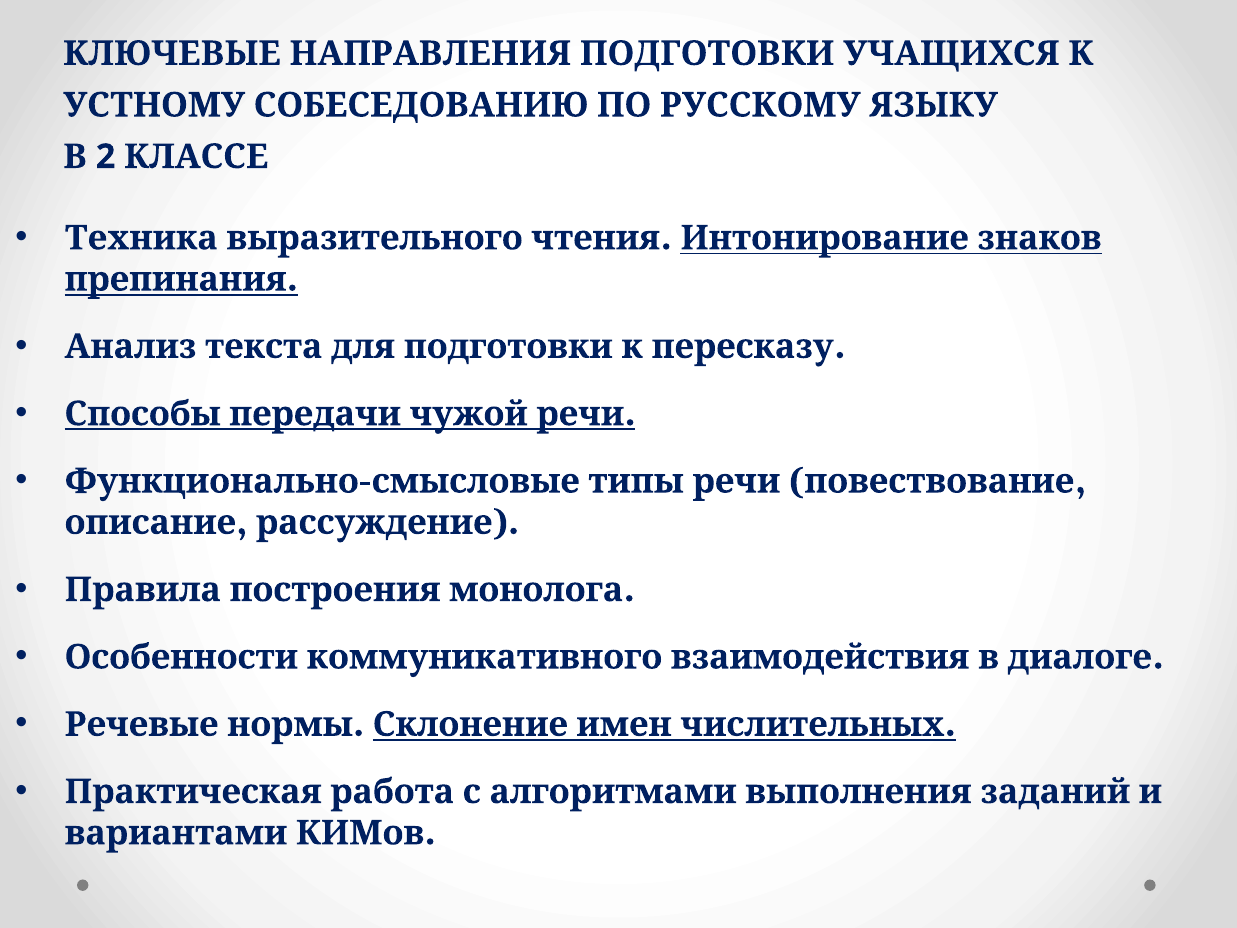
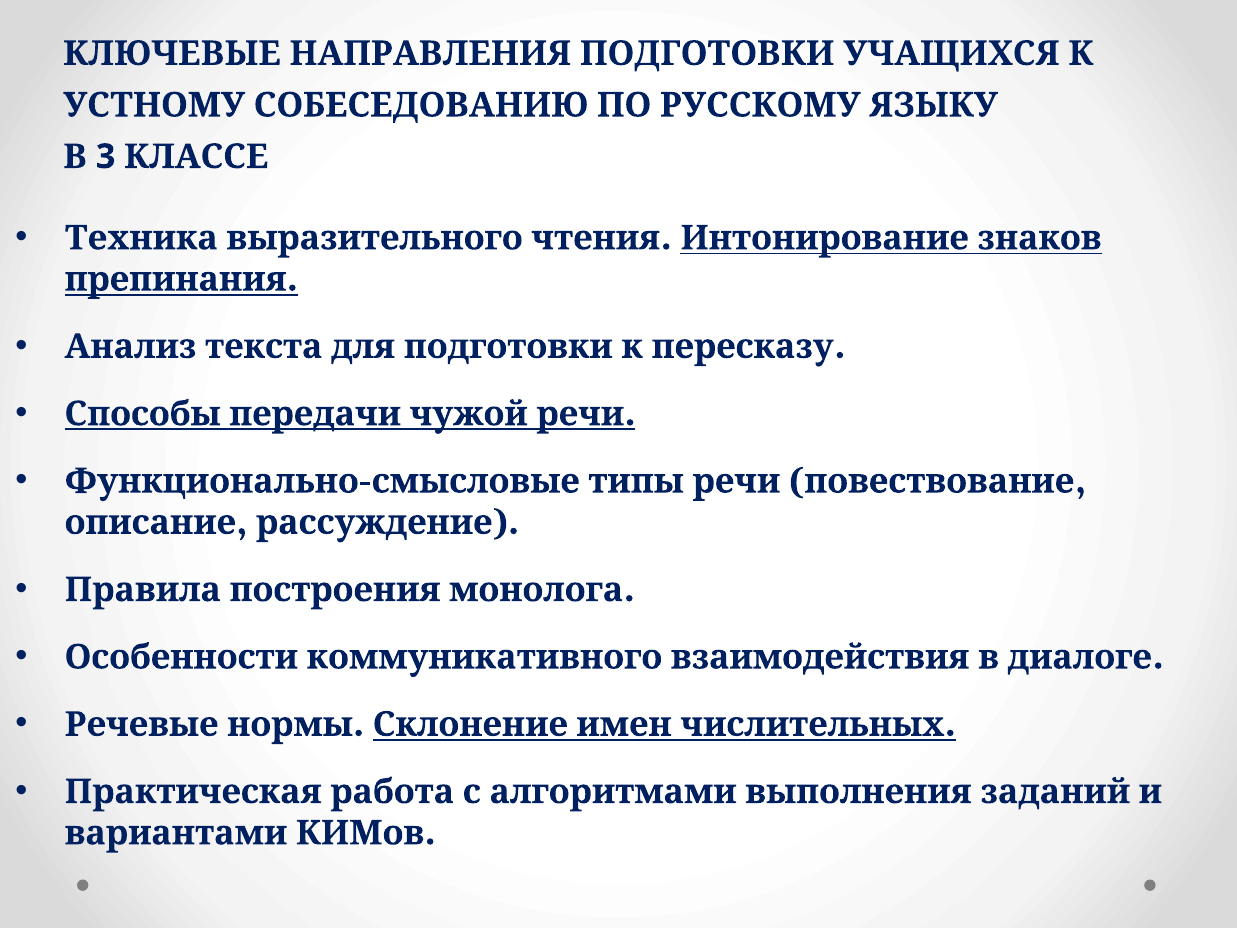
2: 2 -> 3
